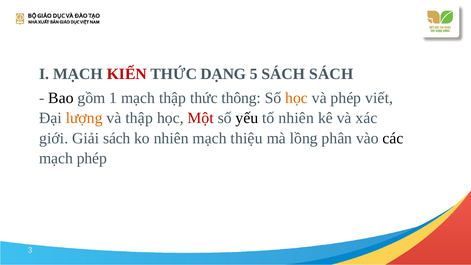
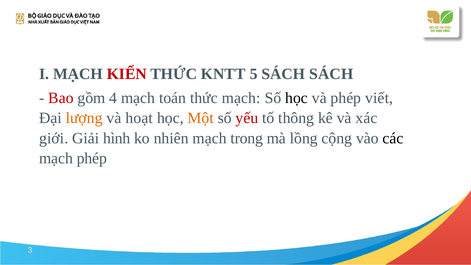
DẠNG: DẠNG -> KNTT
Bao colour: black -> red
1: 1 -> 4
mạch thập: thập -> toán
thức thông: thông -> mạch
học at (297, 98) colour: orange -> black
và thập: thập -> hoạt
Một colour: red -> orange
yếu colour: black -> red
tố nhiên: nhiên -> thông
Giải sách: sách -> hình
thiệu: thiệu -> trong
phân: phân -> cộng
